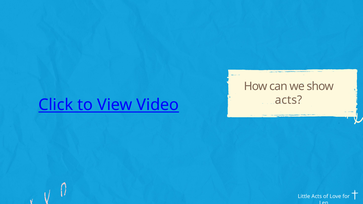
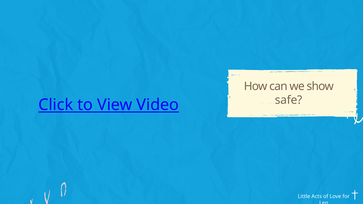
acts at (288, 100): acts -> safe
